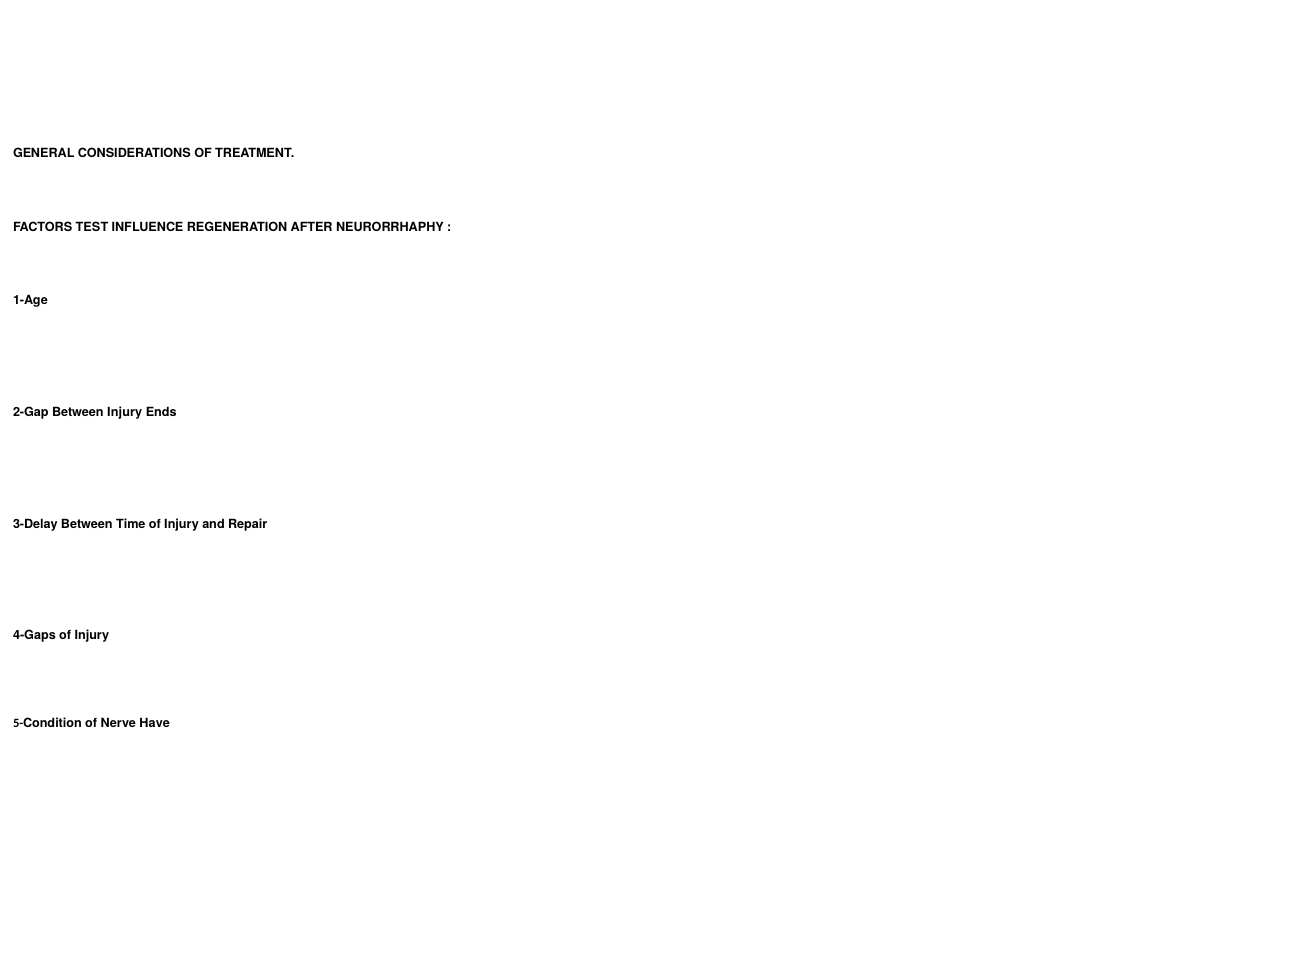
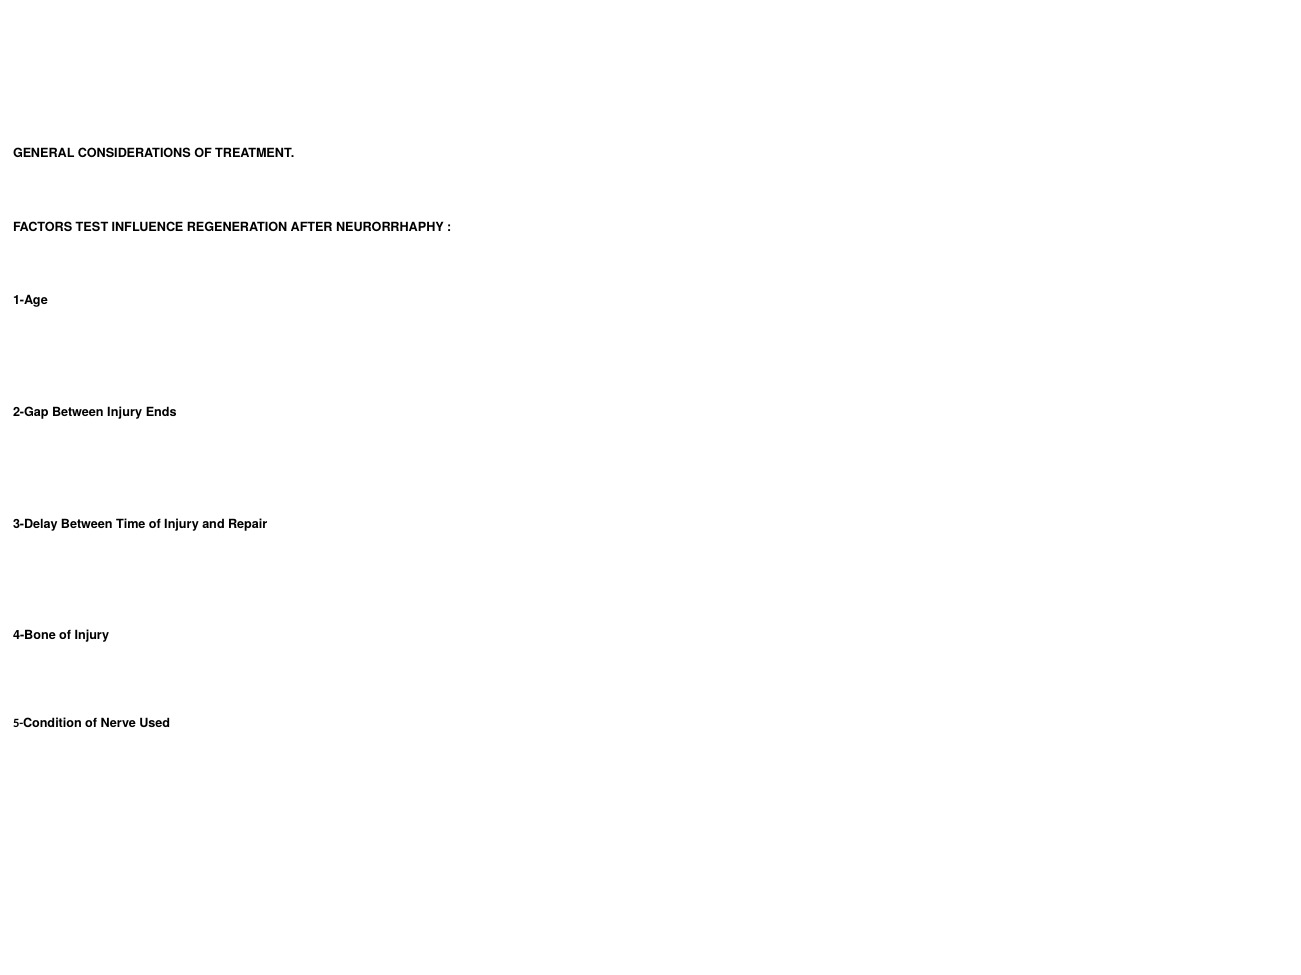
4-Gaps: 4-Gaps -> 4-Bone
Have: Have -> Used
